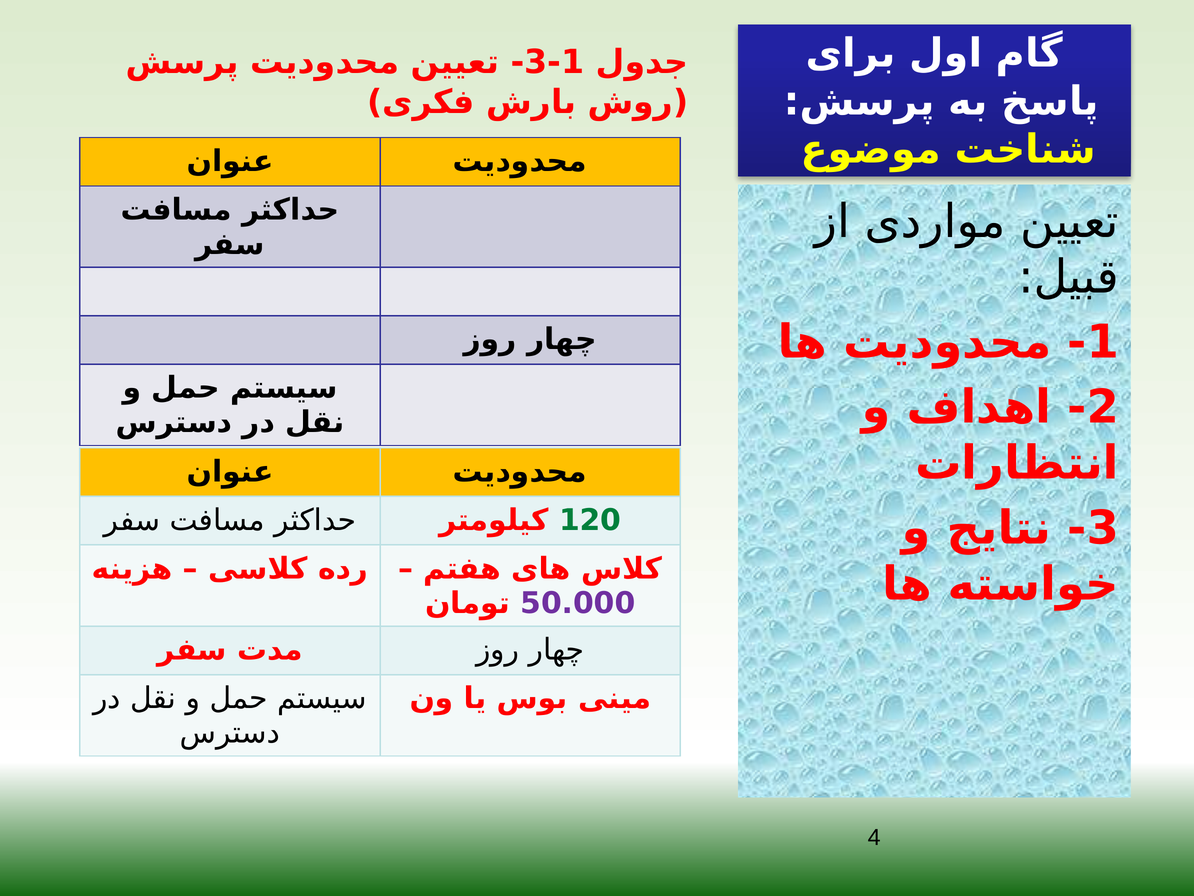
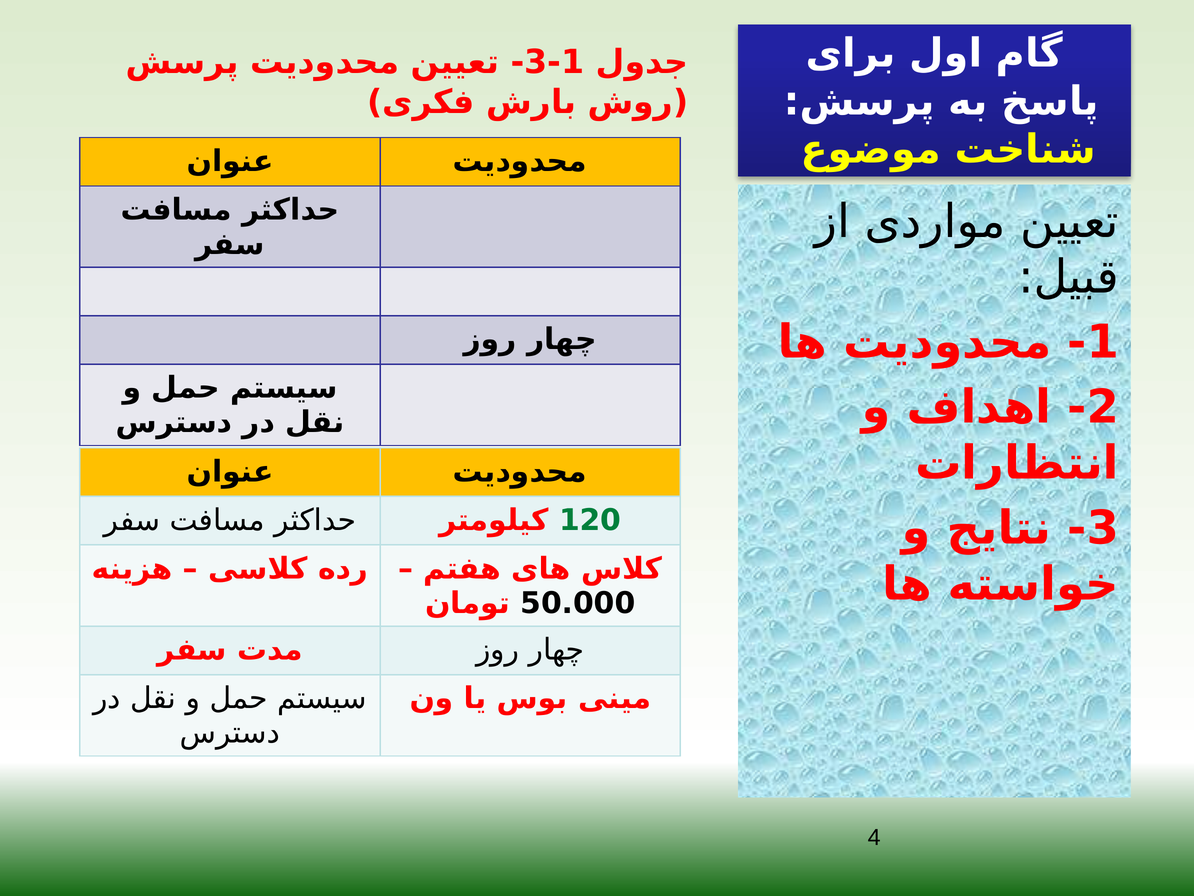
50.000 colour: purple -> black
